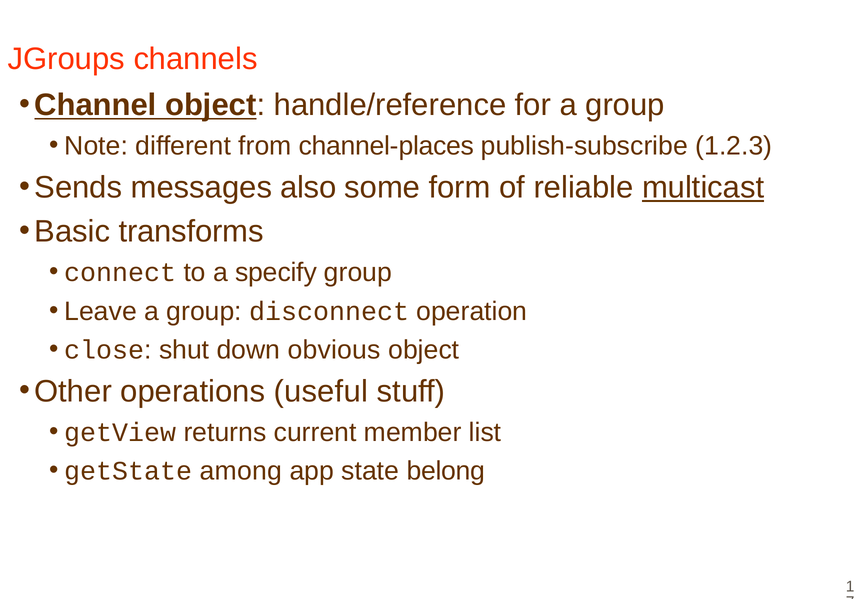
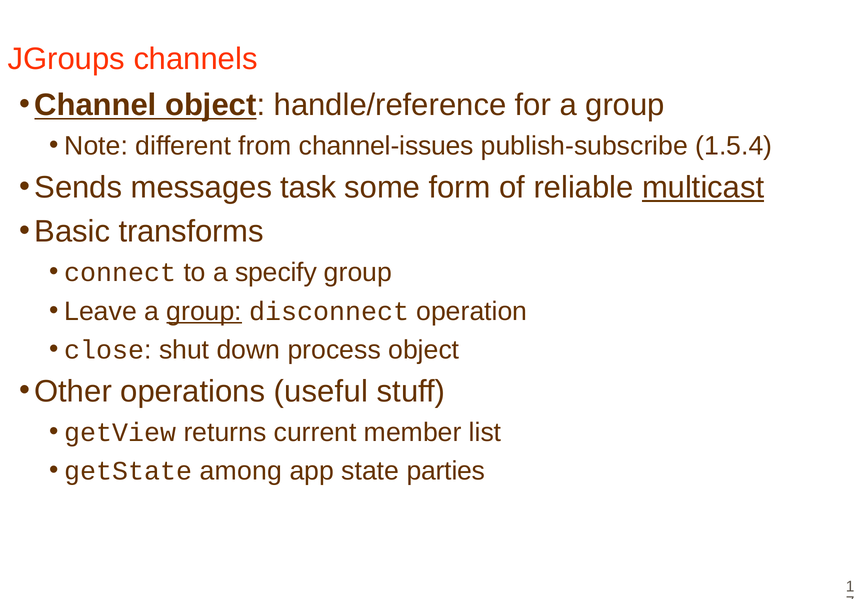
channel-places: channel-places -> channel-issues
1.2.3: 1.2.3 -> 1.5.4
also: also -> task
group at (204, 311) underline: none -> present
obvious: obvious -> process
belong: belong -> parties
